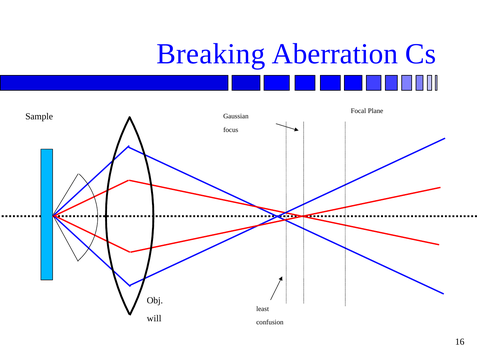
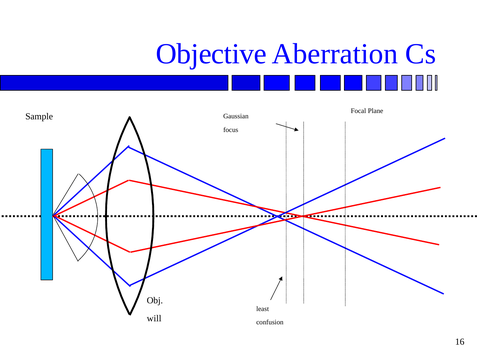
Breaking: Breaking -> Objective
